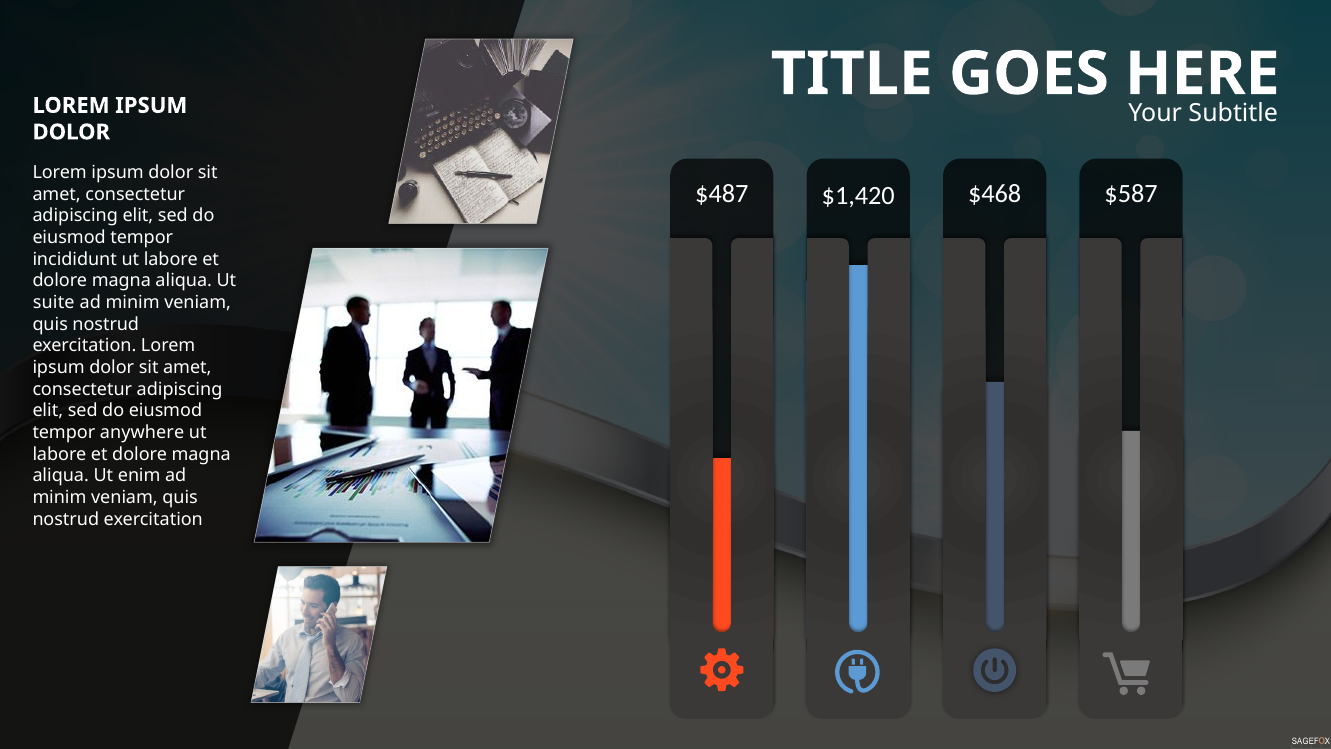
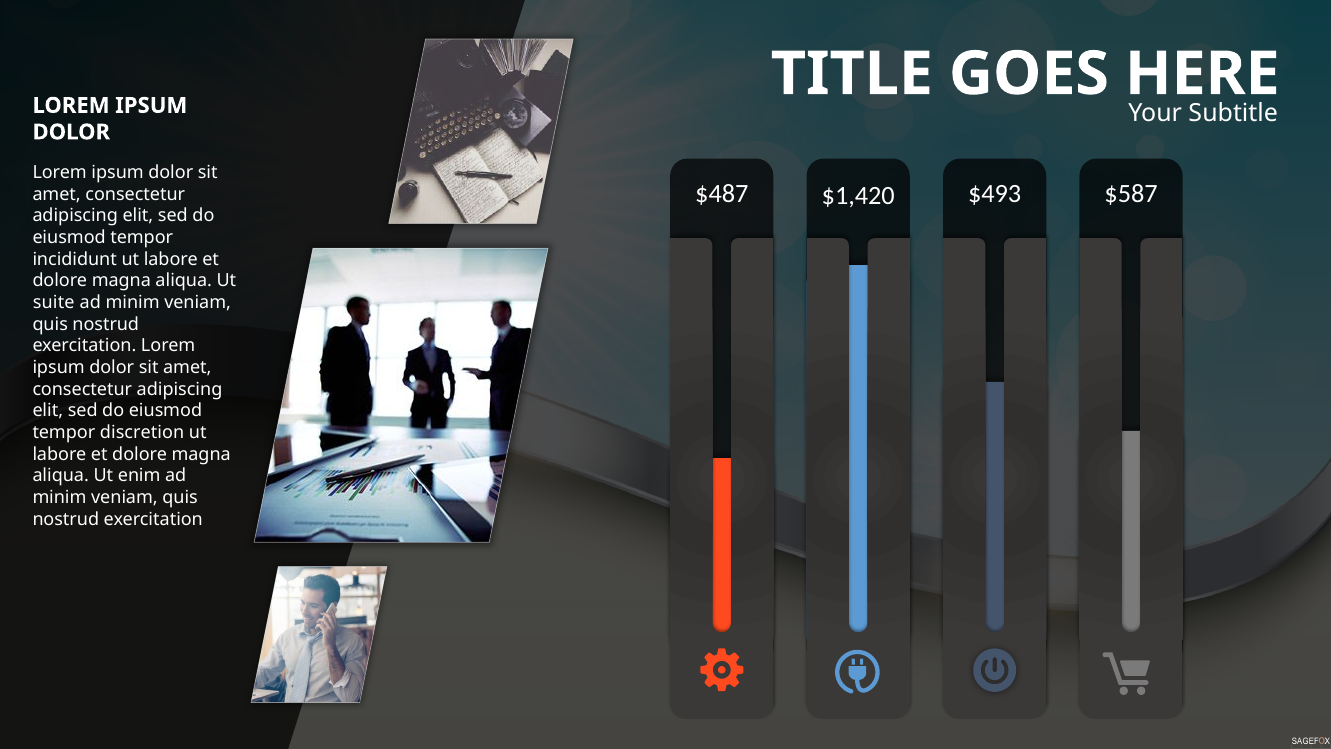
$468: $468 -> $493
anywhere: anywhere -> discretion
